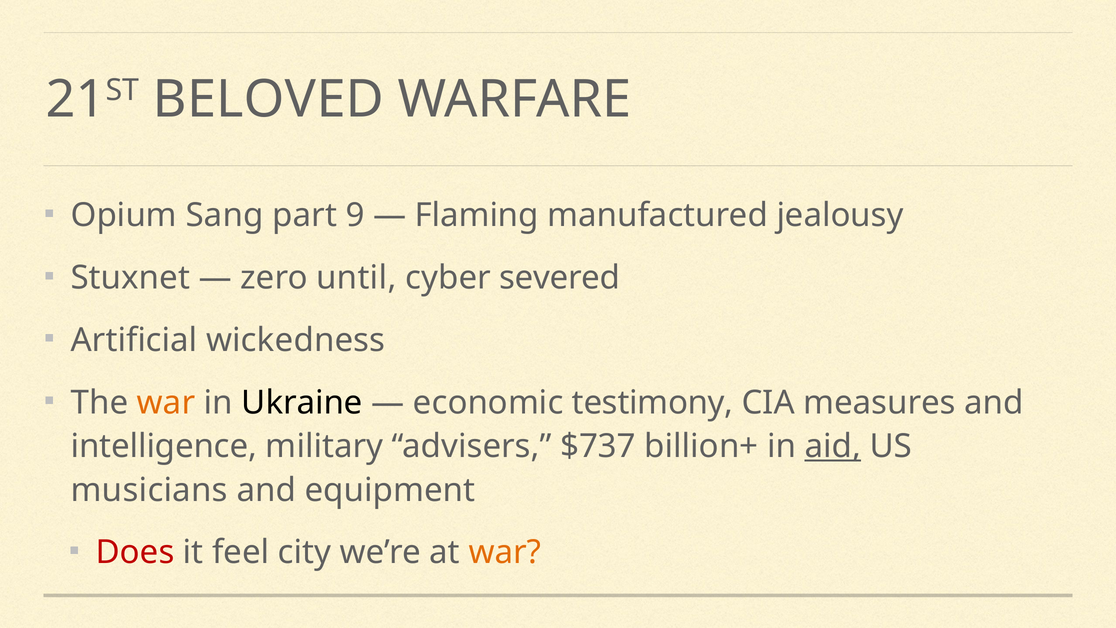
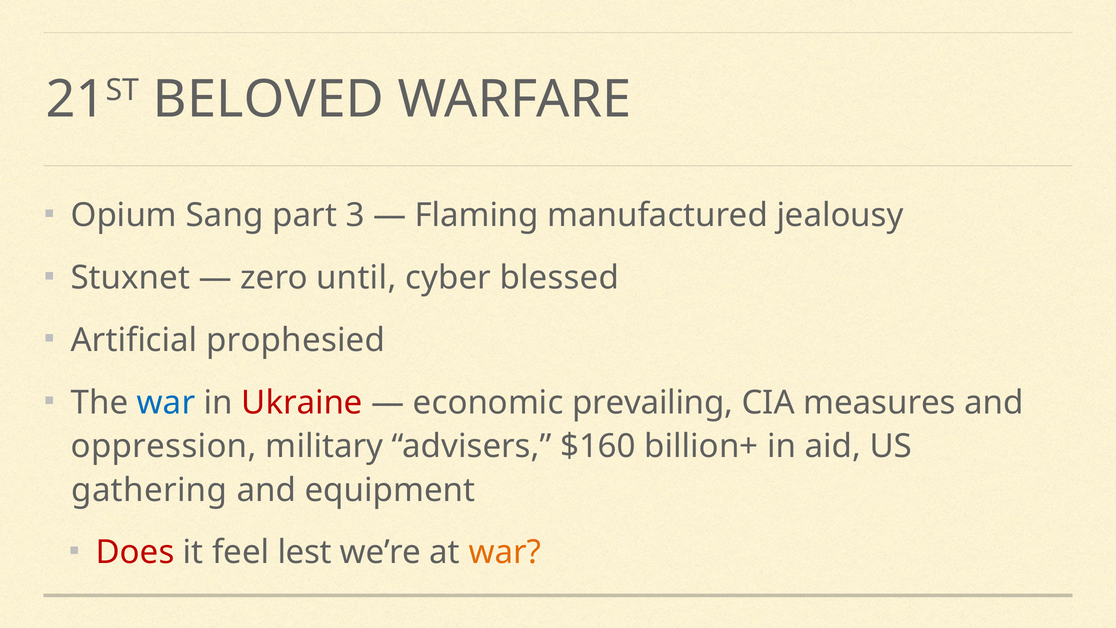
9: 9 -> 3
severed: severed -> blessed
wickedness: wickedness -> prophesied
war at (166, 402) colour: orange -> blue
Ukraine colour: black -> red
testimony: testimony -> prevailing
intelligence: intelligence -> oppression
$737: $737 -> $160
aid underline: present -> none
musicians: musicians -> gathering
city: city -> lest
